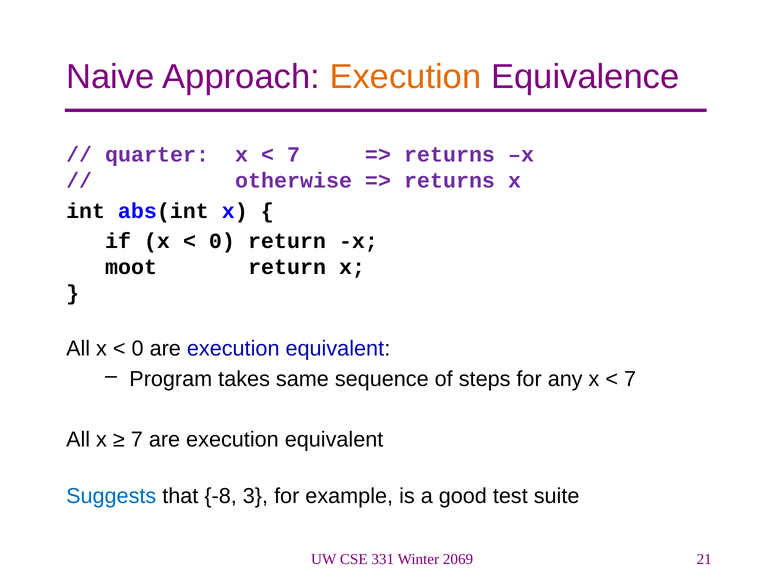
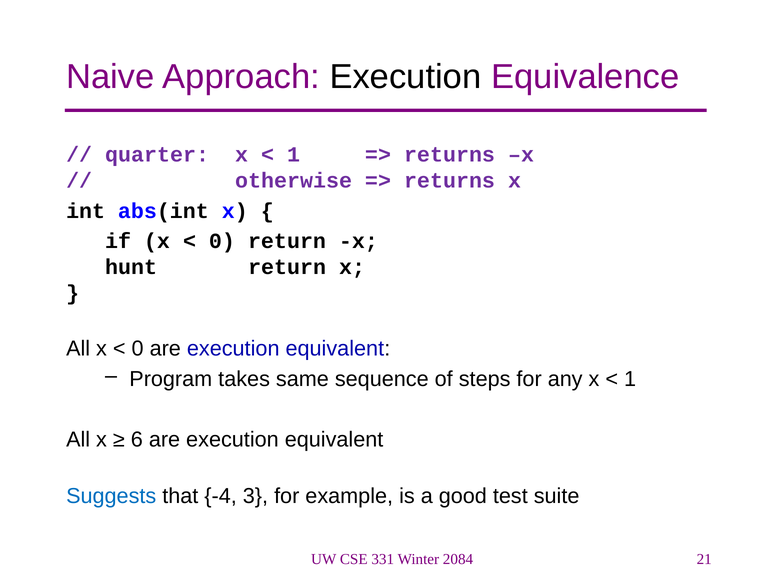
Execution at (406, 77) colour: orange -> black
7 at (294, 155): 7 -> 1
moot: moot -> hunt
7 at (630, 379): 7 -> 1
7 at (137, 439): 7 -> 6
-8: -8 -> -4
2069: 2069 -> 2084
